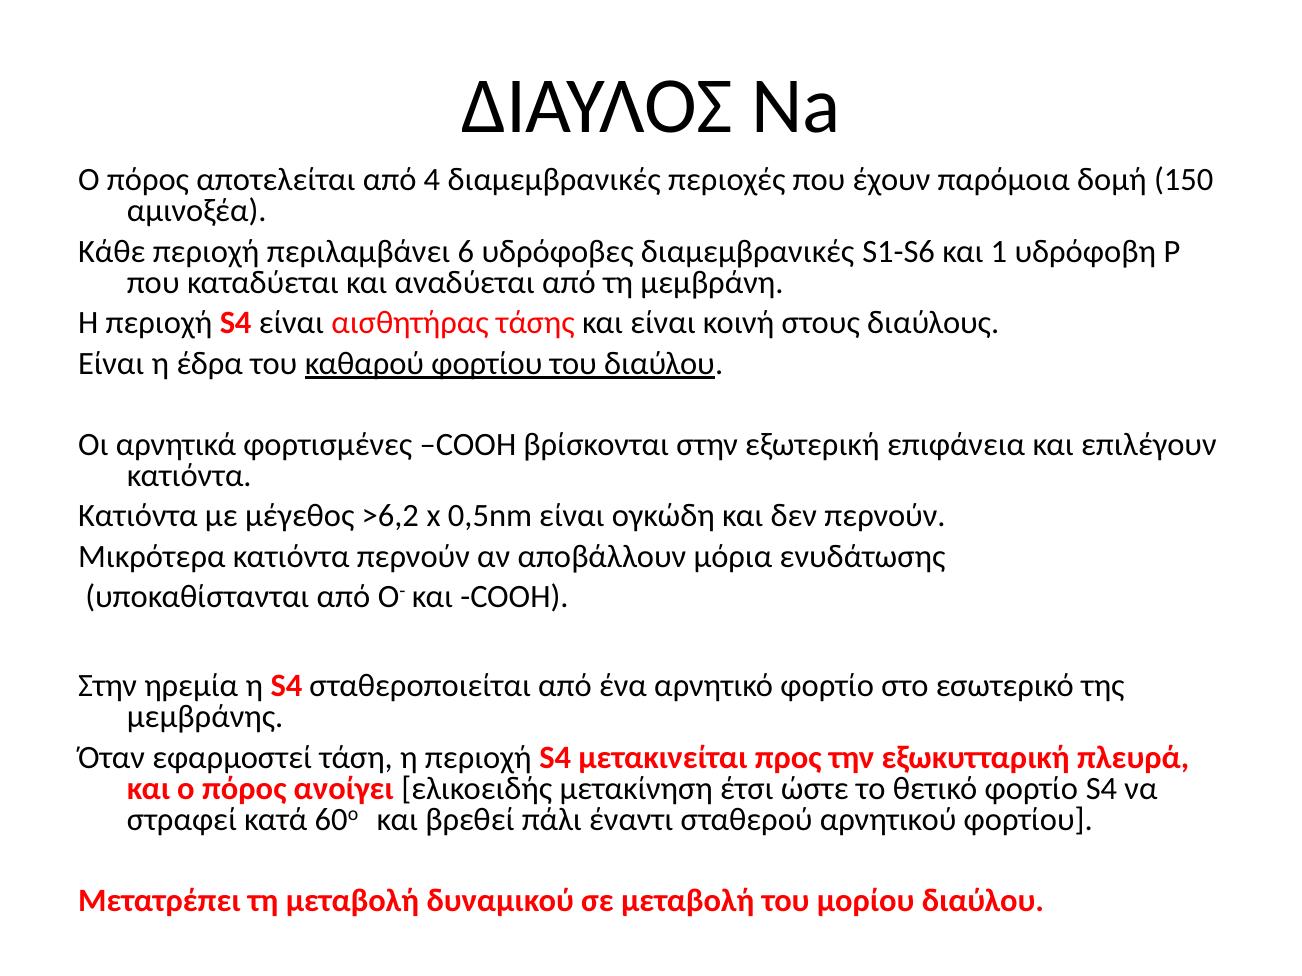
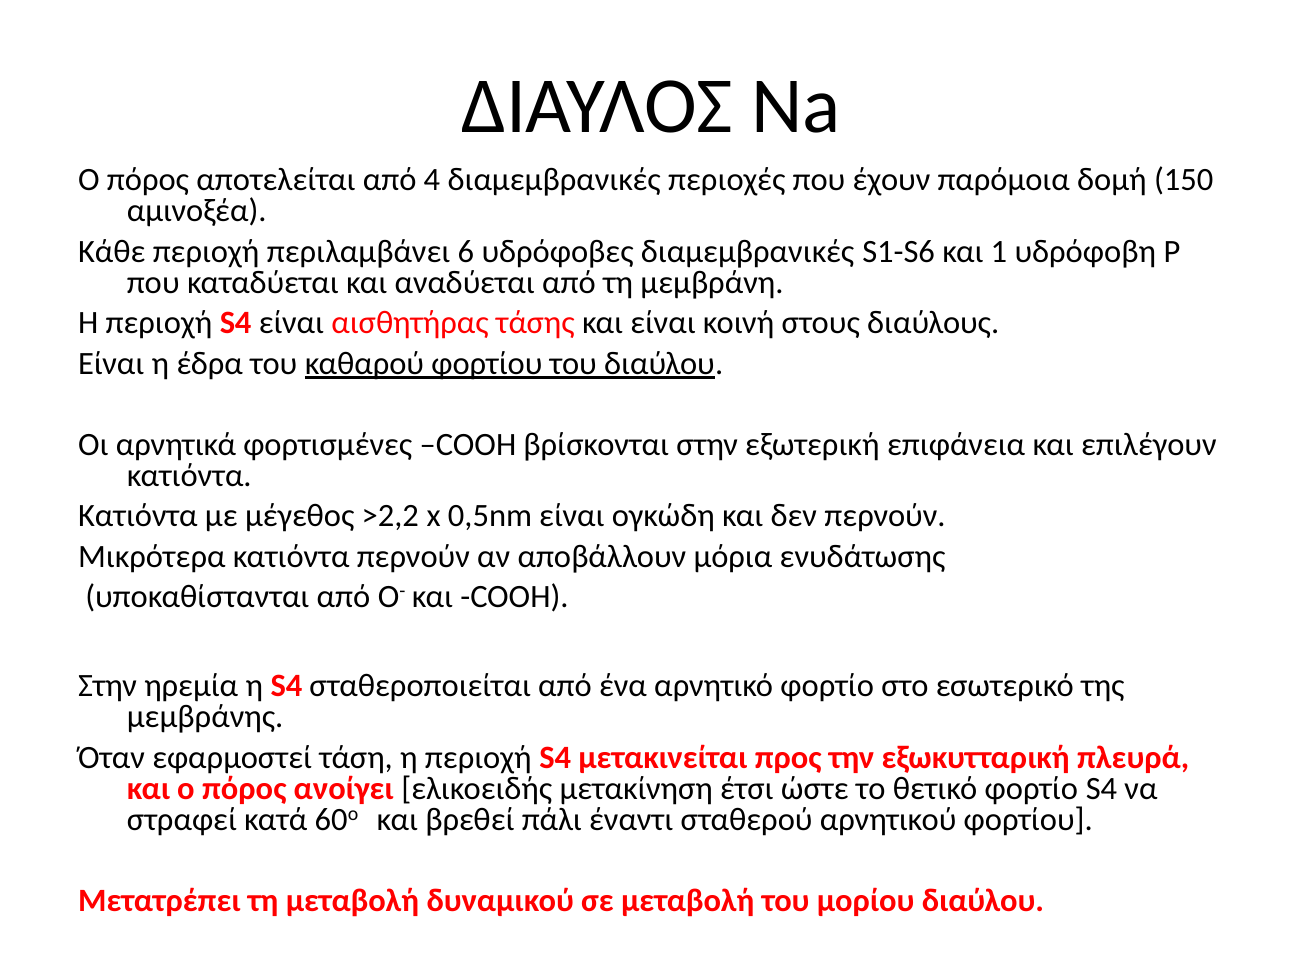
>6,2: >6,2 -> >2,2
